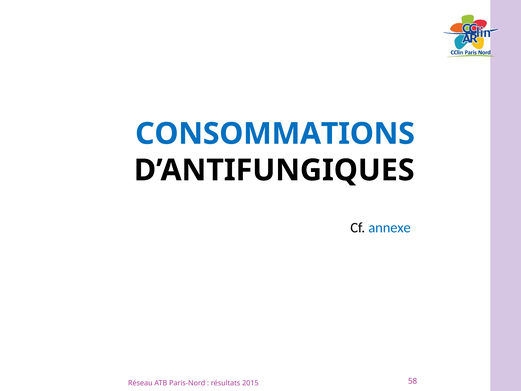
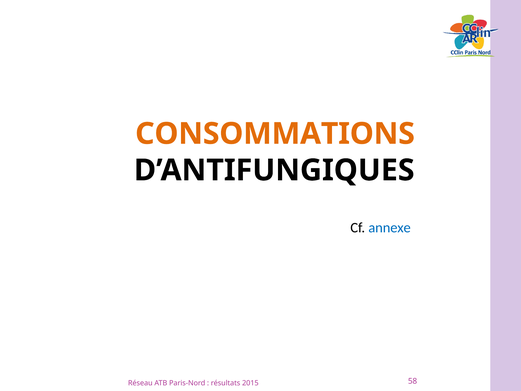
CONSOMMATIONS colour: blue -> orange
